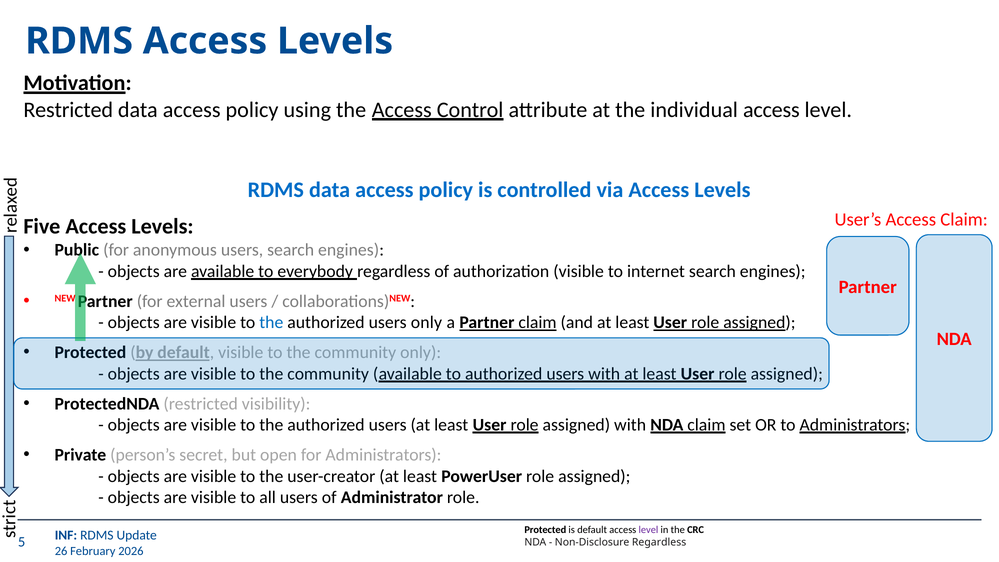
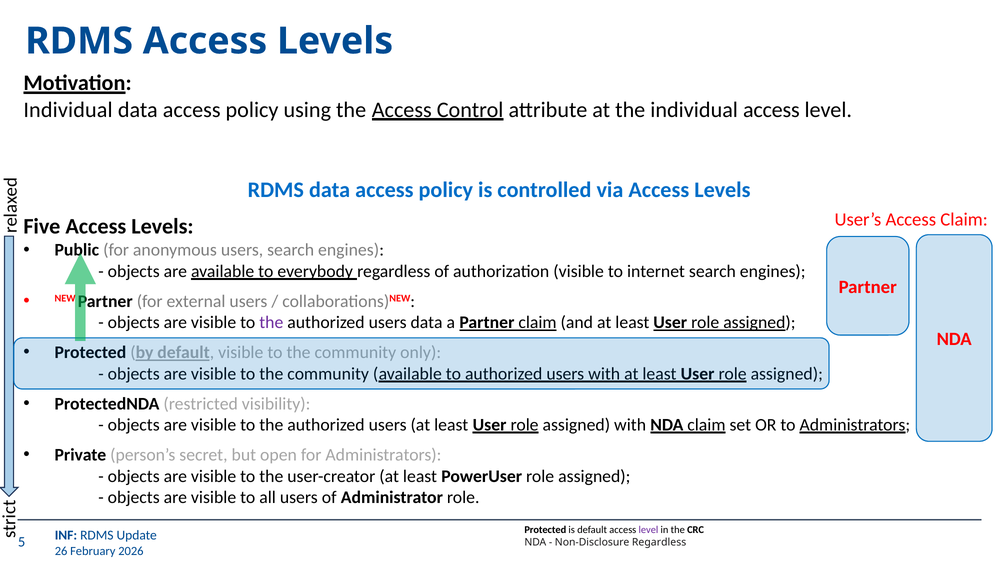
Restricted at (68, 110): Restricted -> Individual
the at (271, 323) colour: blue -> purple
users only: only -> data
